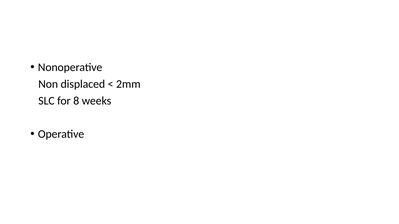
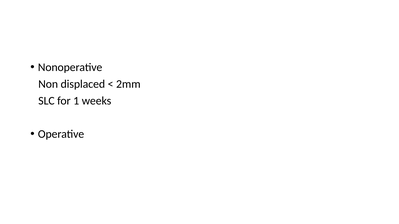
8: 8 -> 1
